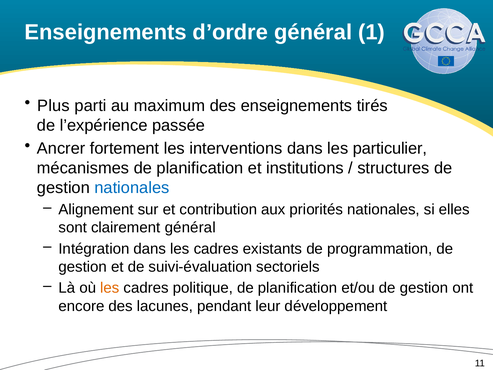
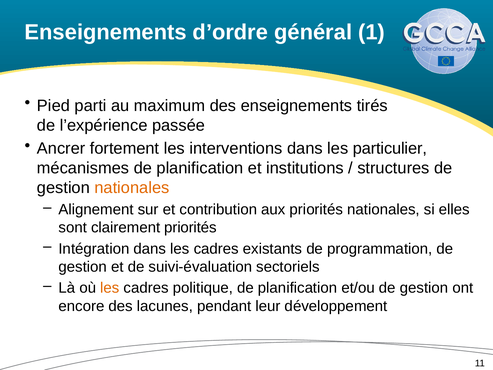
Plus: Plus -> Pied
nationales at (132, 188) colour: blue -> orange
clairement général: général -> priorités
